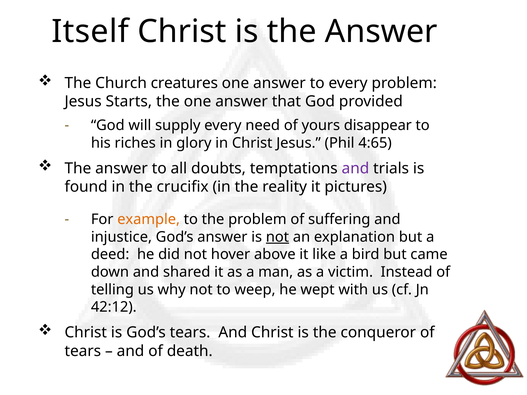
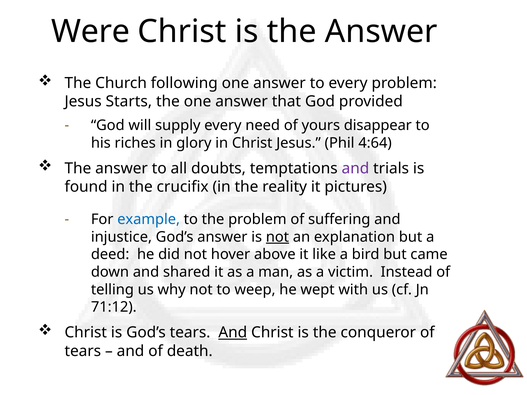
Itself: Itself -> Were
creatures: creatures -> following
4:65: 4:65 -> 4:64
example colour: orange -> blue
42:12: 42:12 -> 71:12
And at (233, 333) underline: none -> present
